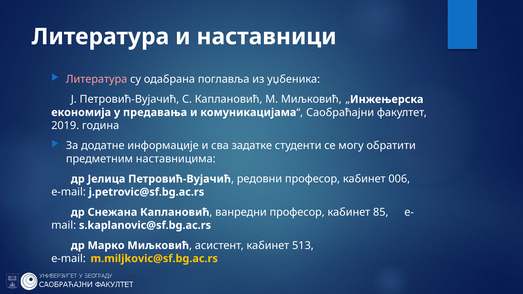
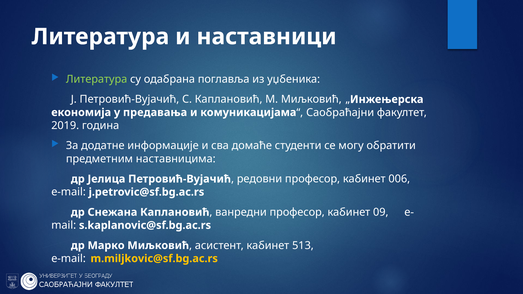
Литература at (97, 79) colour: pink -> light green
задатке: задатке -> домаће
85: 85 -> 09
